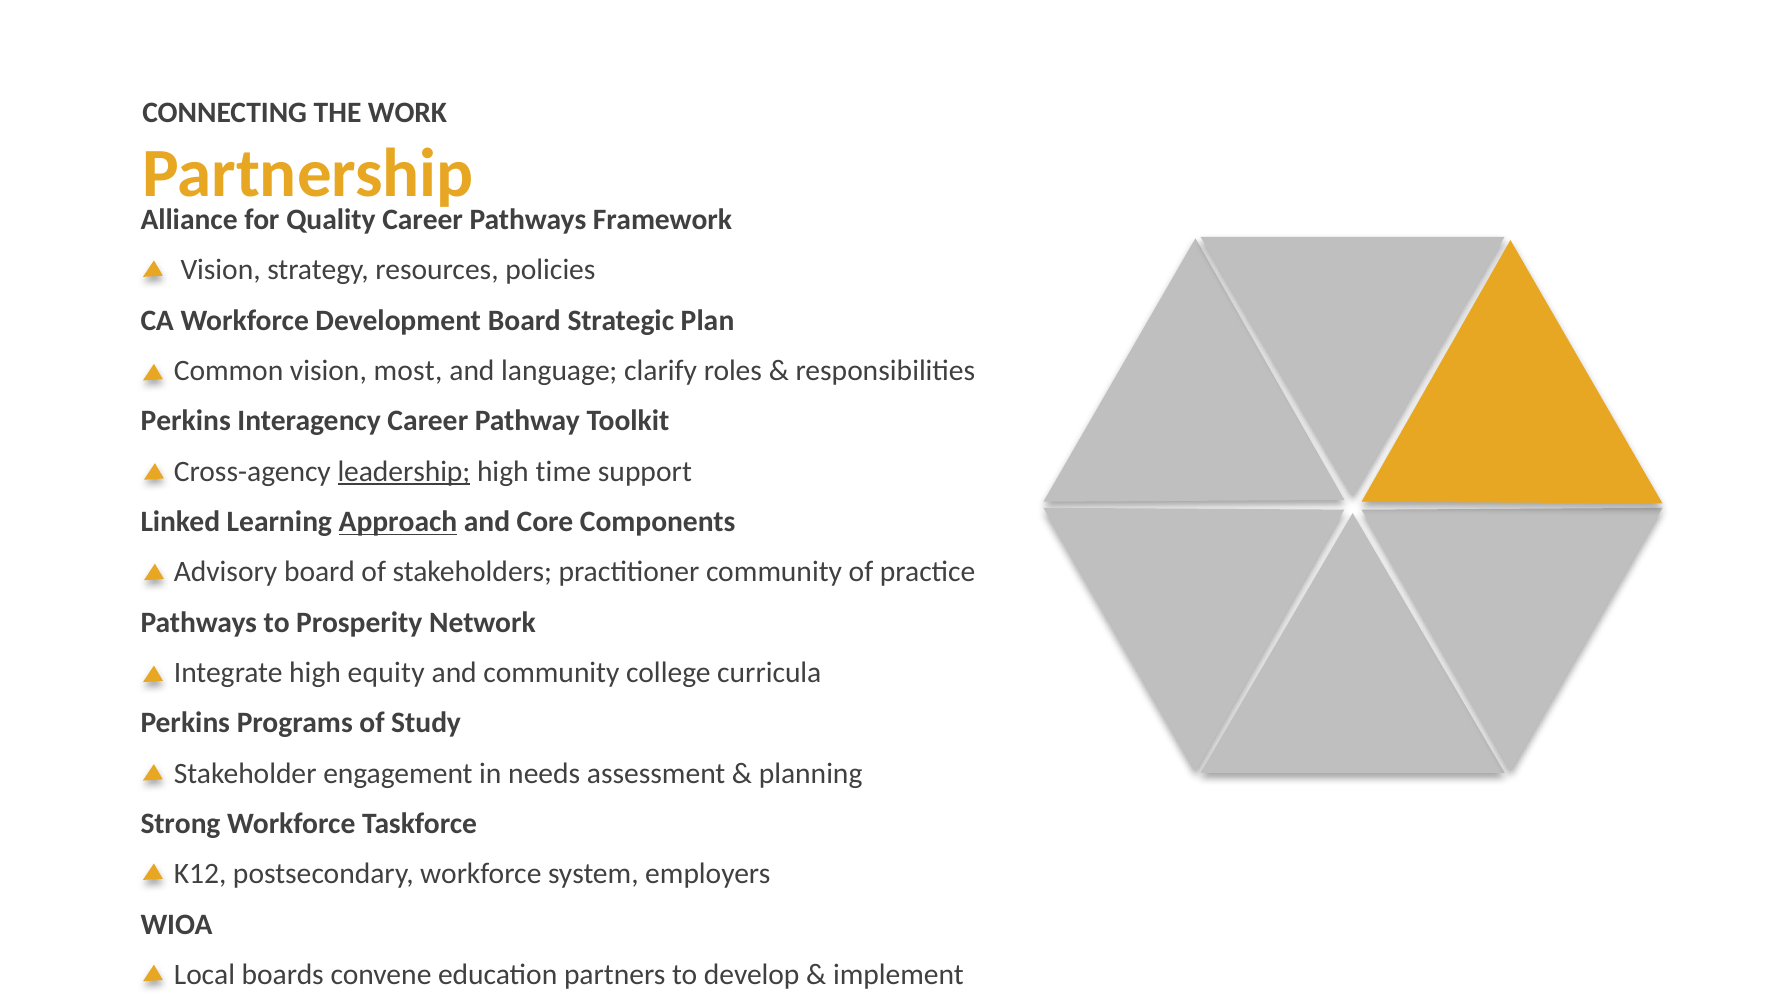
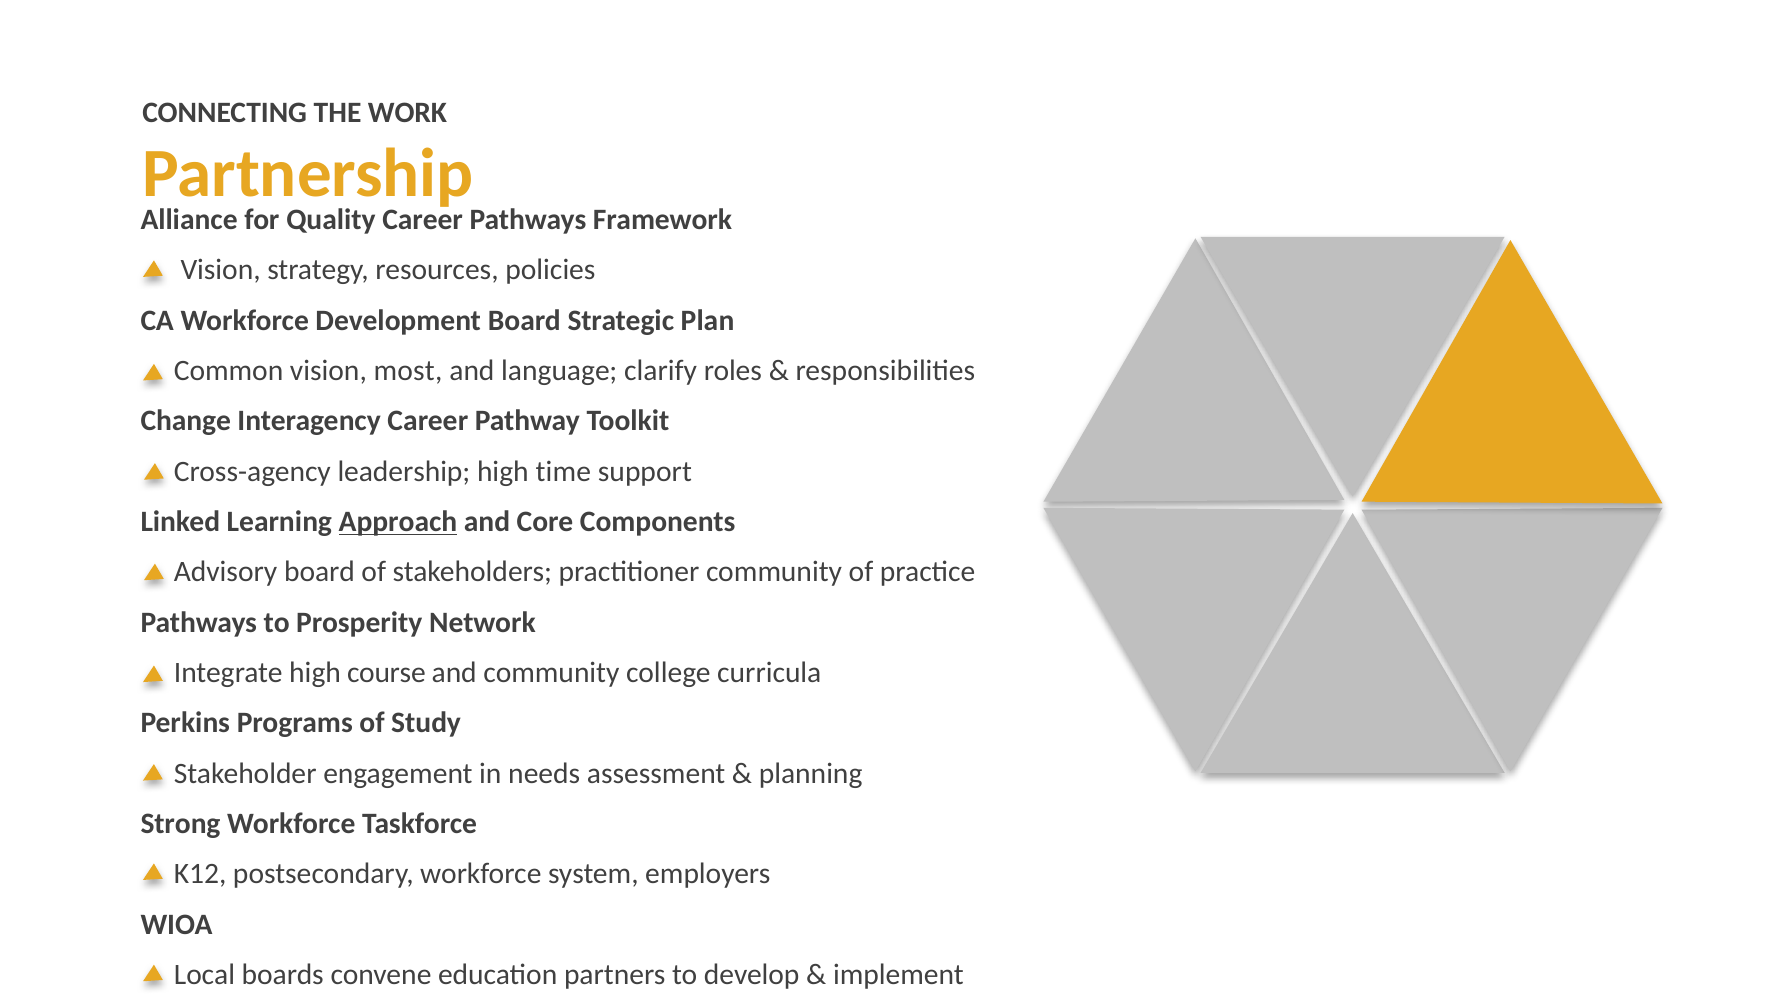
Perkins at (186, 421): Perkins -> Change
leadership underline: present -> none
equity: equity -> course
